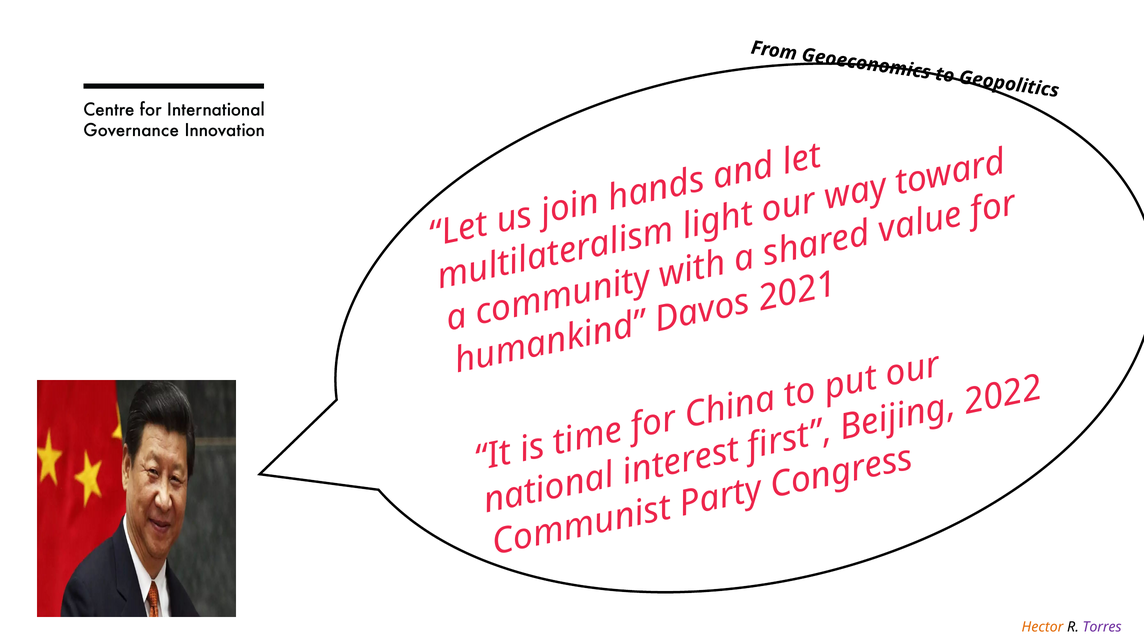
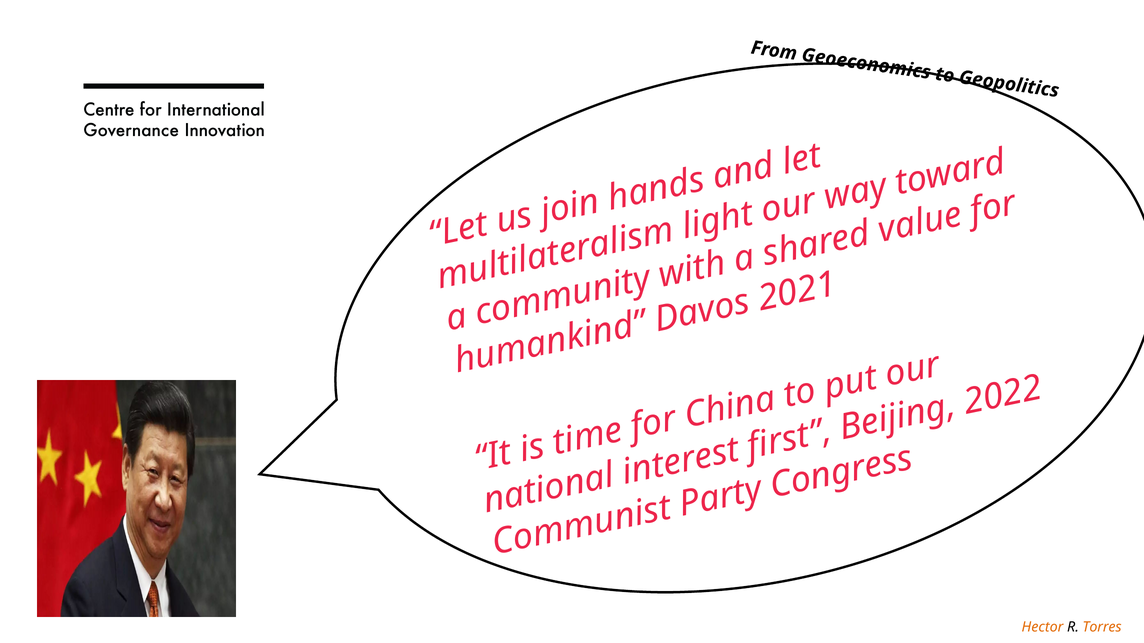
Torres colour: purple -> orange
